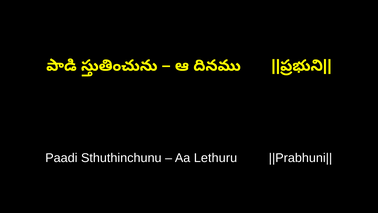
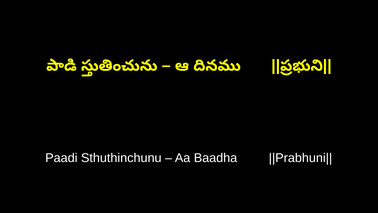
Lethuru: Lethuru -> Baadha
